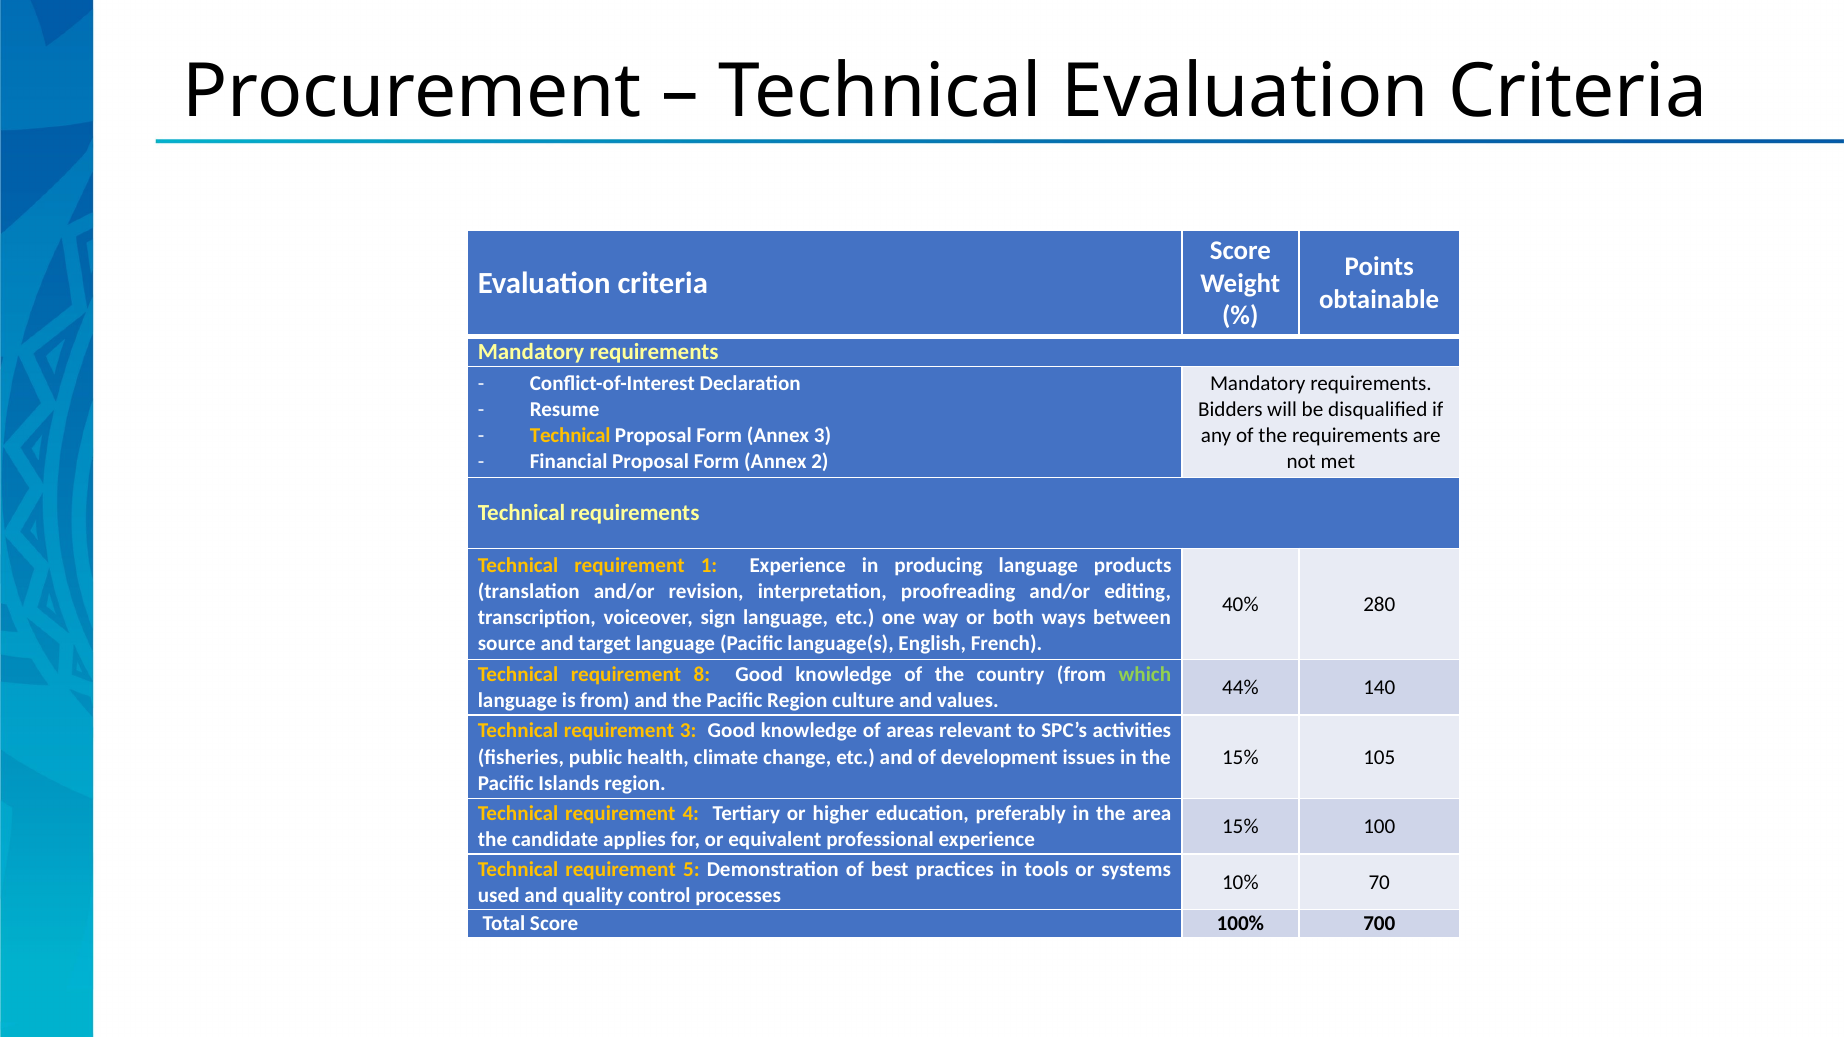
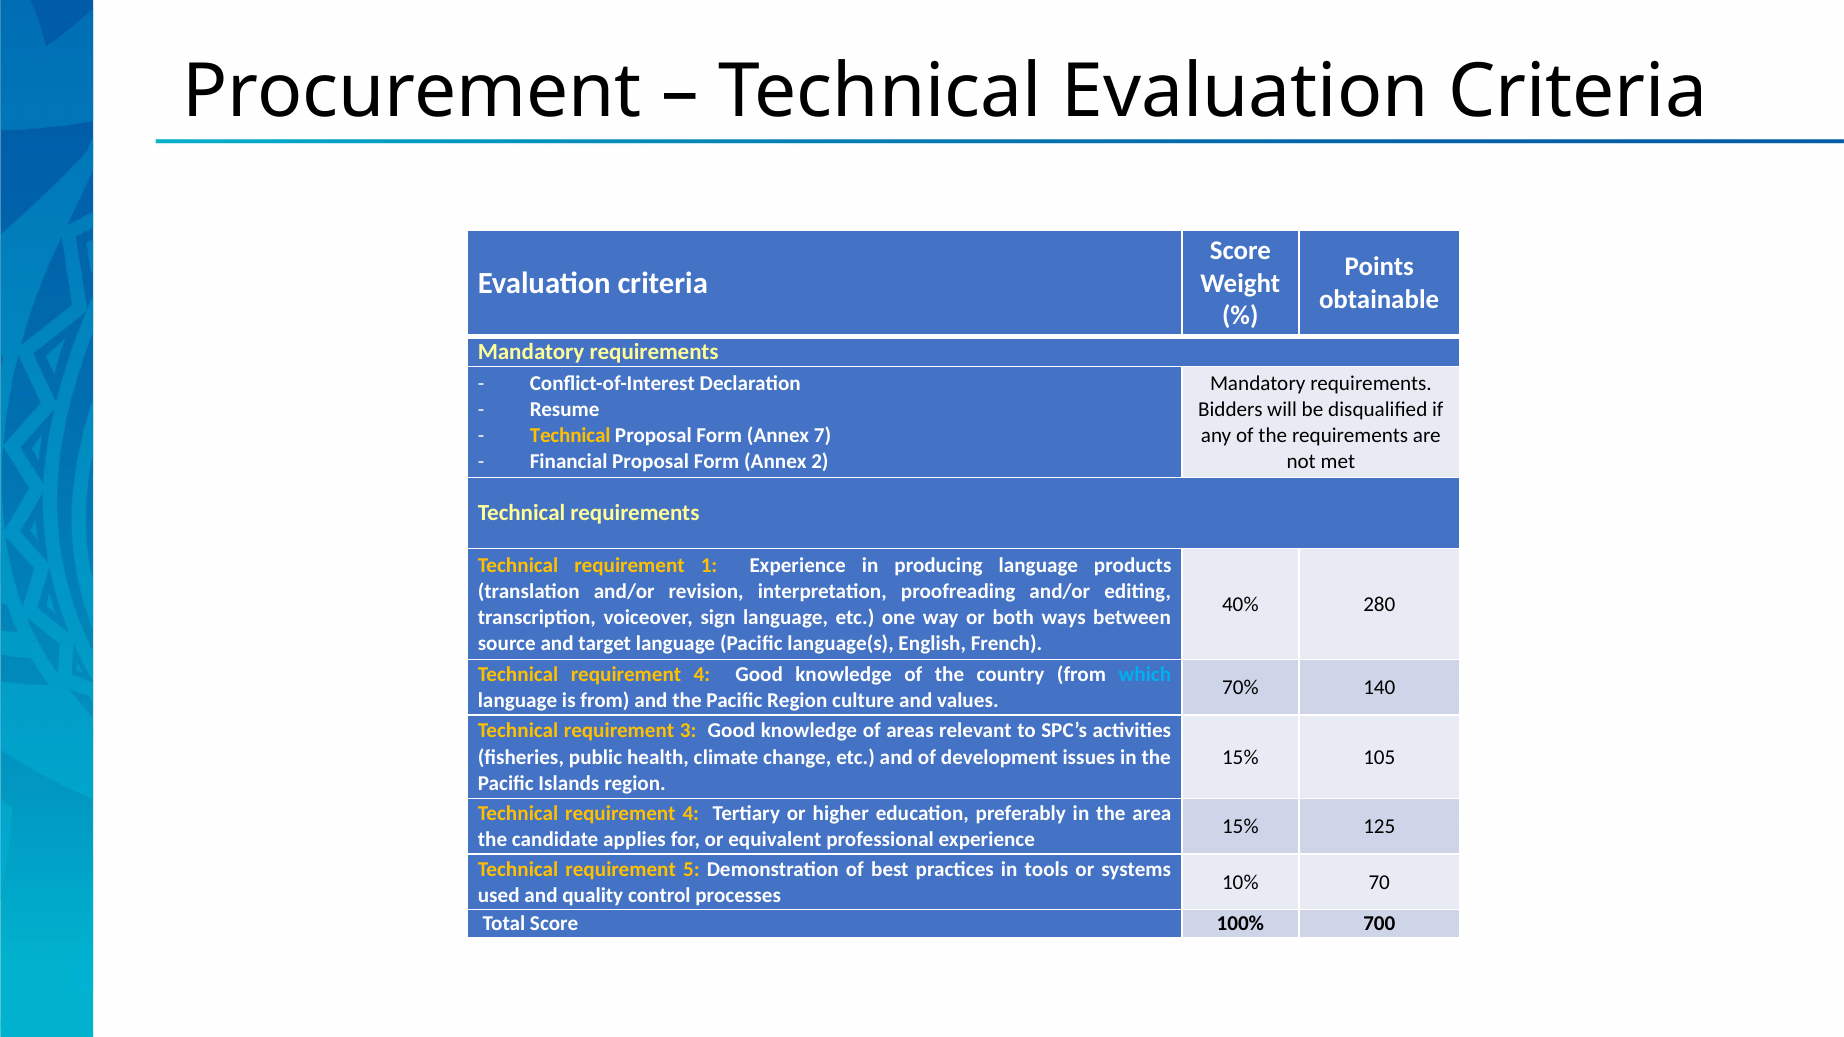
Annex 3: 3 -> 7
8 at (702, 675): 8 -> 4
which colour: light green -> light blue
44%: 44% -> 70%
100: 100 -> 125
